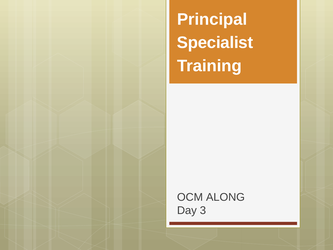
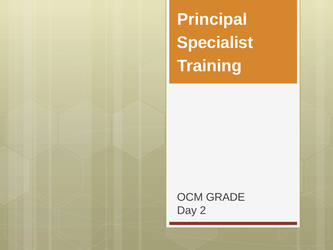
ALONG: ALONG -> GRADE
3: 3 -> 2
